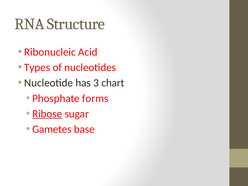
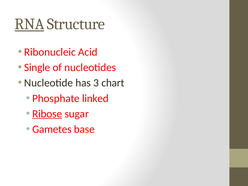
RNA underline: none -> present
Types: Types -> Single
forms: forms -> linked
